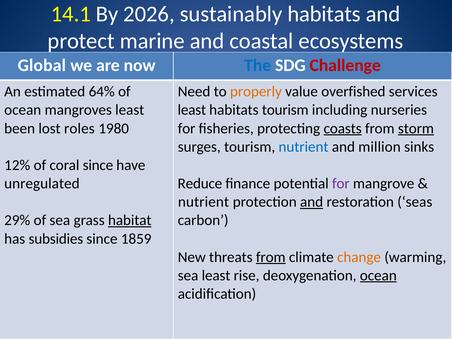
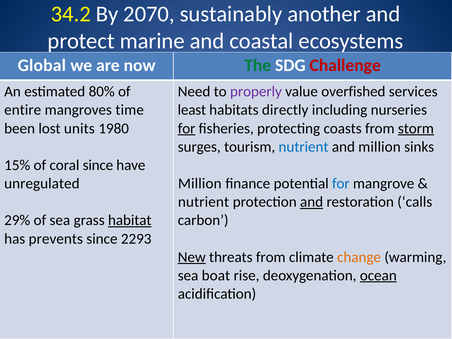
14.1: 14.1 -> 34.2
2026: 2026 -> 2070
sustainably habitats: habitats -> another
The colour: blue -> green
64%: 64% -> 80%
properly colour: orange -> purple
ocean at (23, 110): ocean -> entire
mangroves least: least -> time
habitats tourism: tourism -> directly
roles: roles -> units
for at (187, 128) underline: none -> present
coasts underline: present -> none
12%: 12% -> 15%
Reduce at (200, 184): Reduce -> Million
for at (341, 184) colour: purple -> blue
seas: seas -> calls
subsidies: subsidies -> prevents
1859: 1859 -> 2293
New underline: none -> present
from at (271, 257) underline: present -> none
sea least: least -> boat
